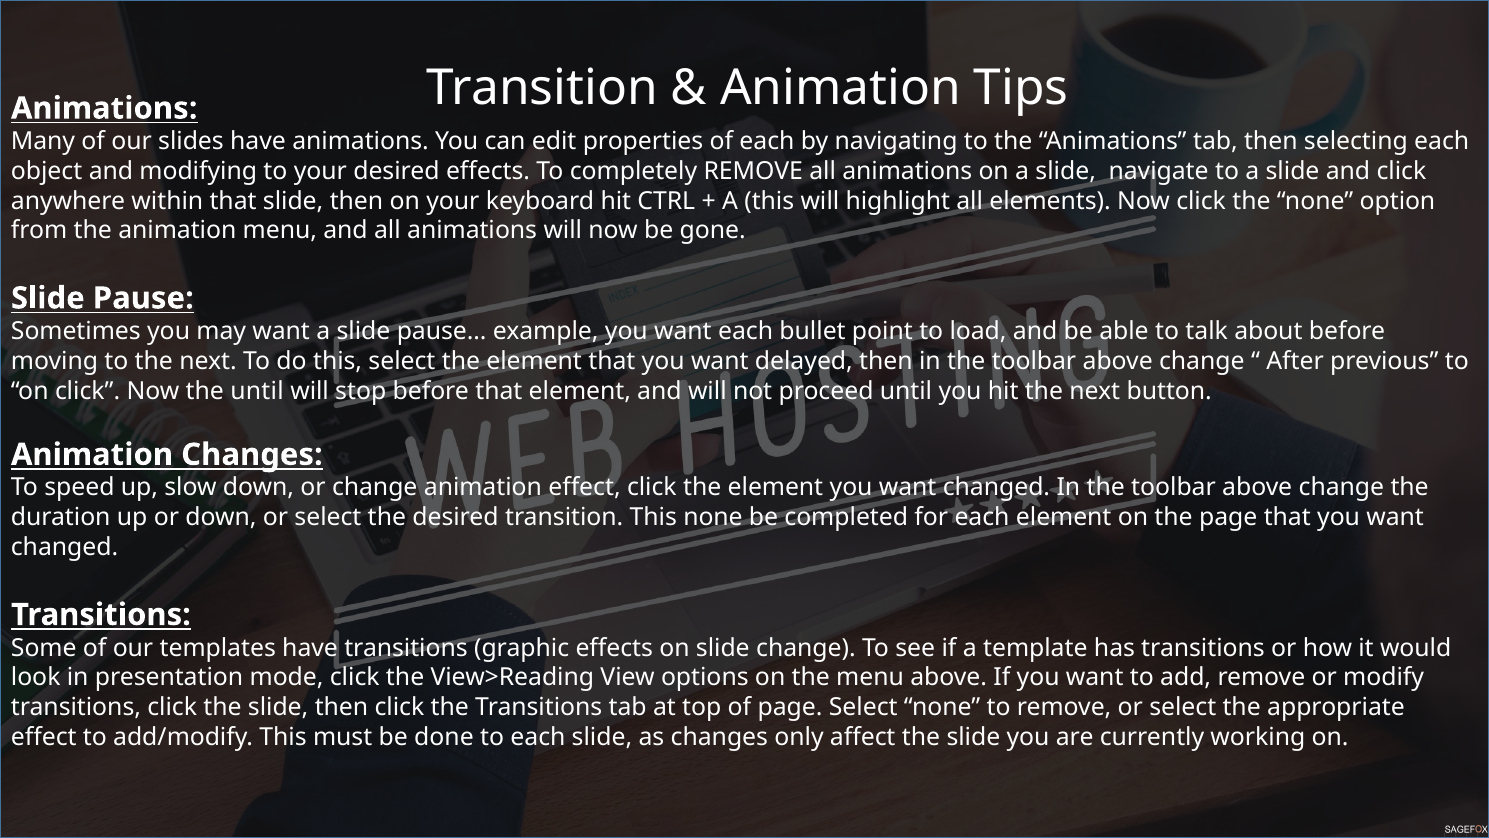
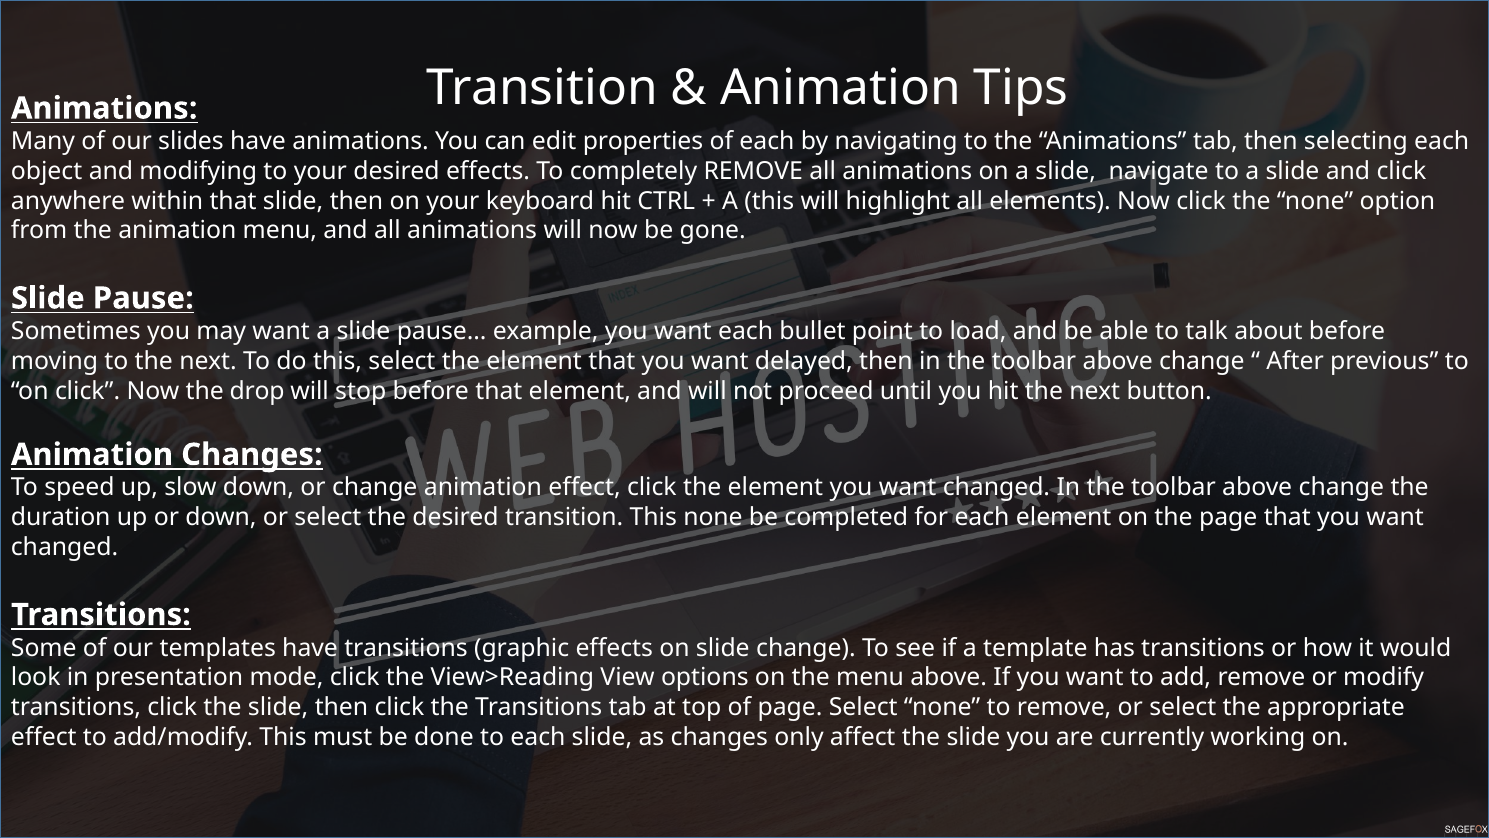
the until: until -> drop
